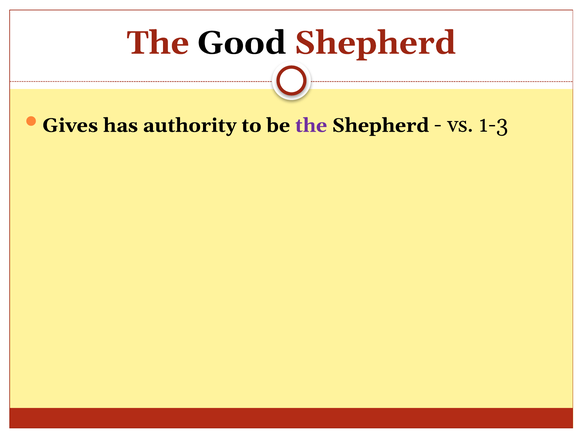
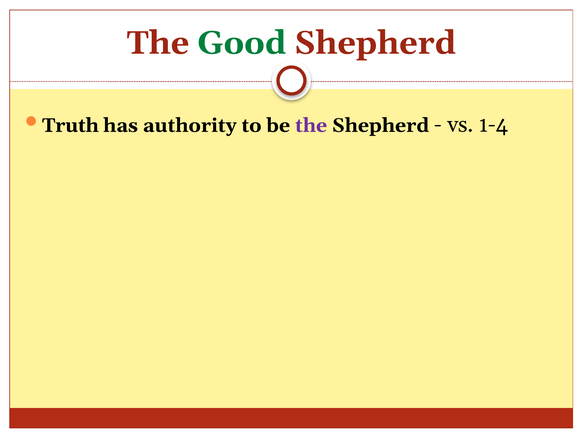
Good colour: black -> green
Gives: Gives -> Truth
1-3: 1-3 -> 1-4
